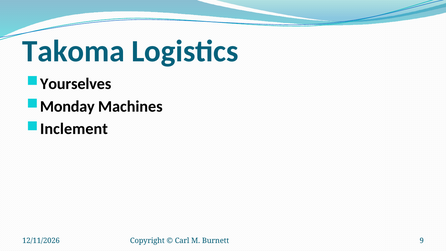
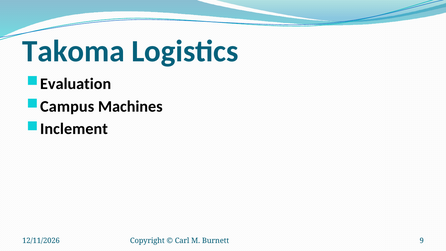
Yourselves: Yourselves -> Evaluation
Monday: Monday -> Campus
